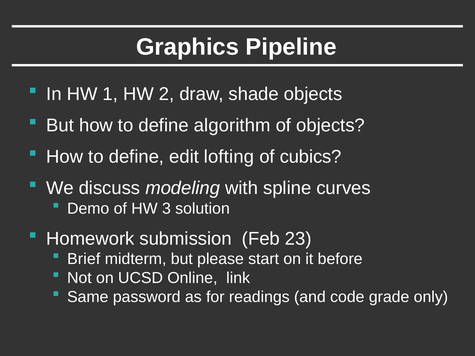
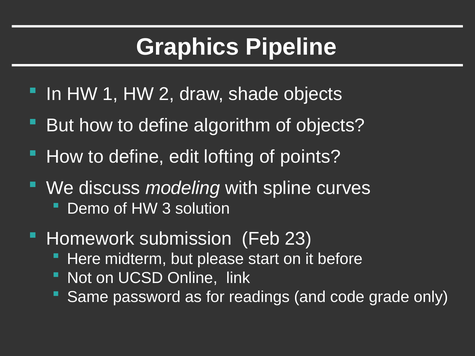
cubics: cubics -> points
Brief: Brief -> Here
